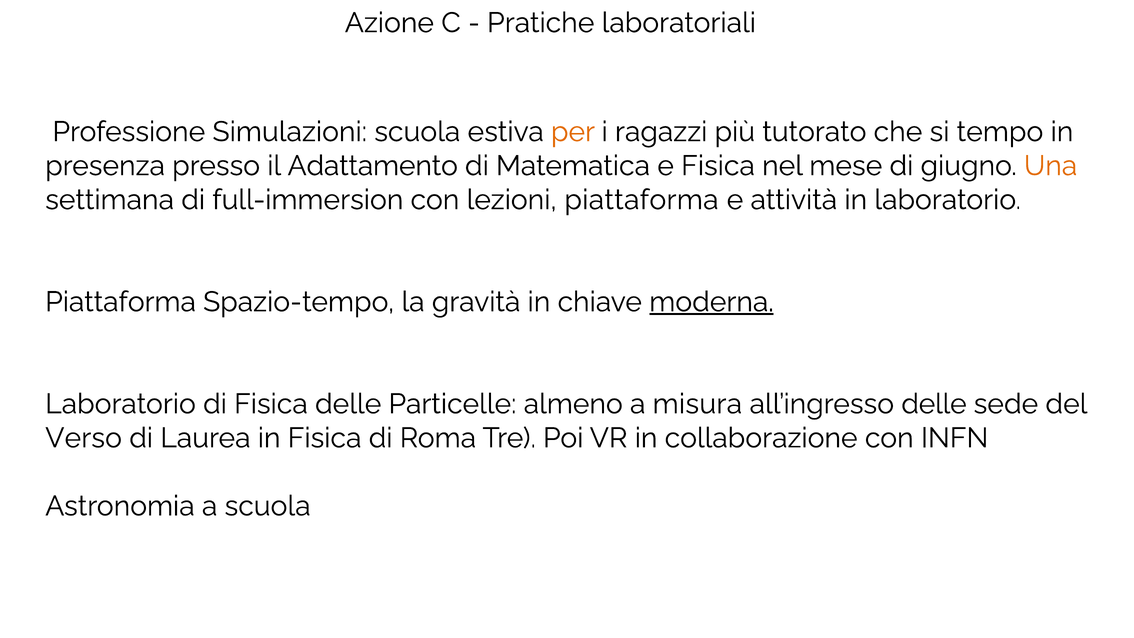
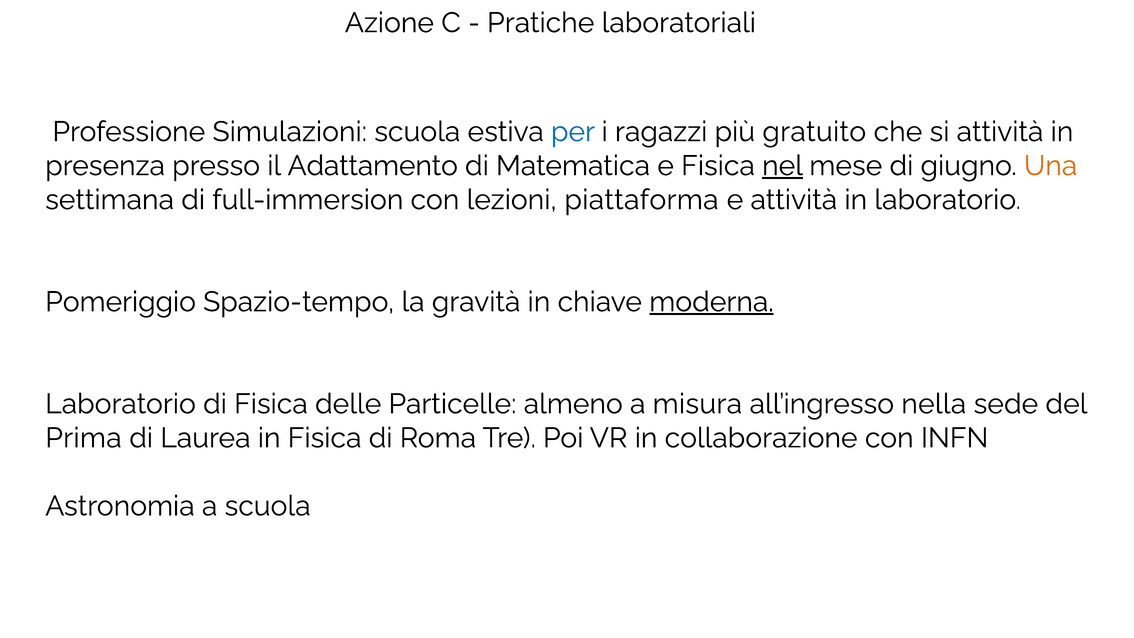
per colour: orange -> blue
tutorato: tutorato -> gratuito
si tempo: tempo -> attività
nel underline: none -> present
Piattaforma at (121, 302): Piattaforma -> Pomeriggio
all’ingresso delle: delle -> nella
Verso: Verso -> Prima
